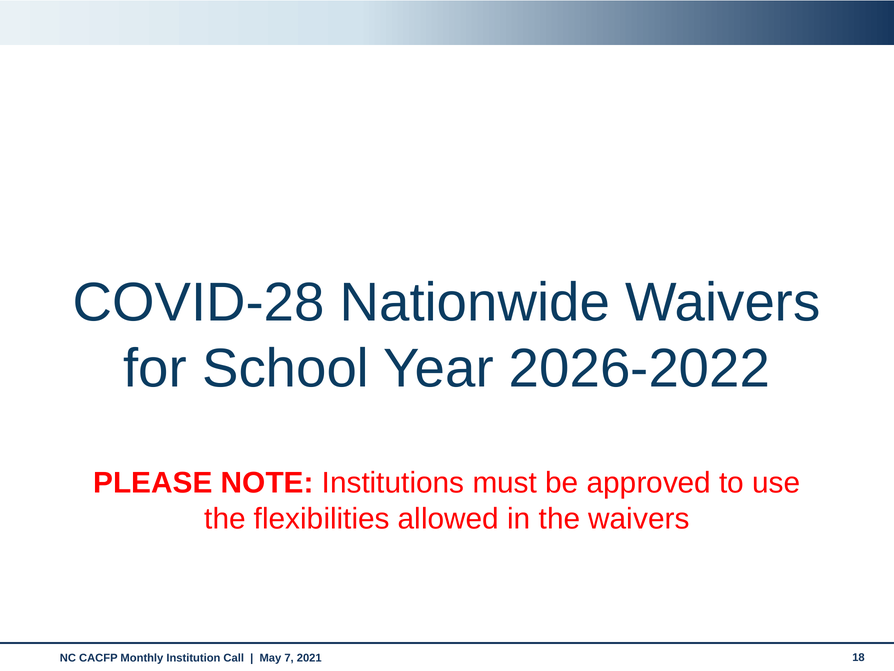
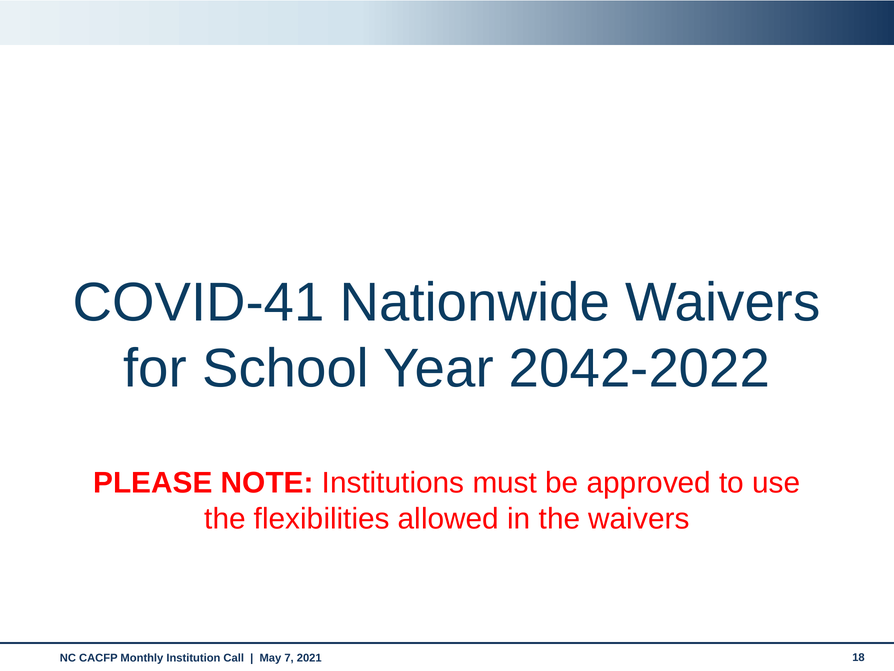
COVID-28: COVID-28 -> COVID-41
2026-2022: 2026-2022 -> 2042-2022
